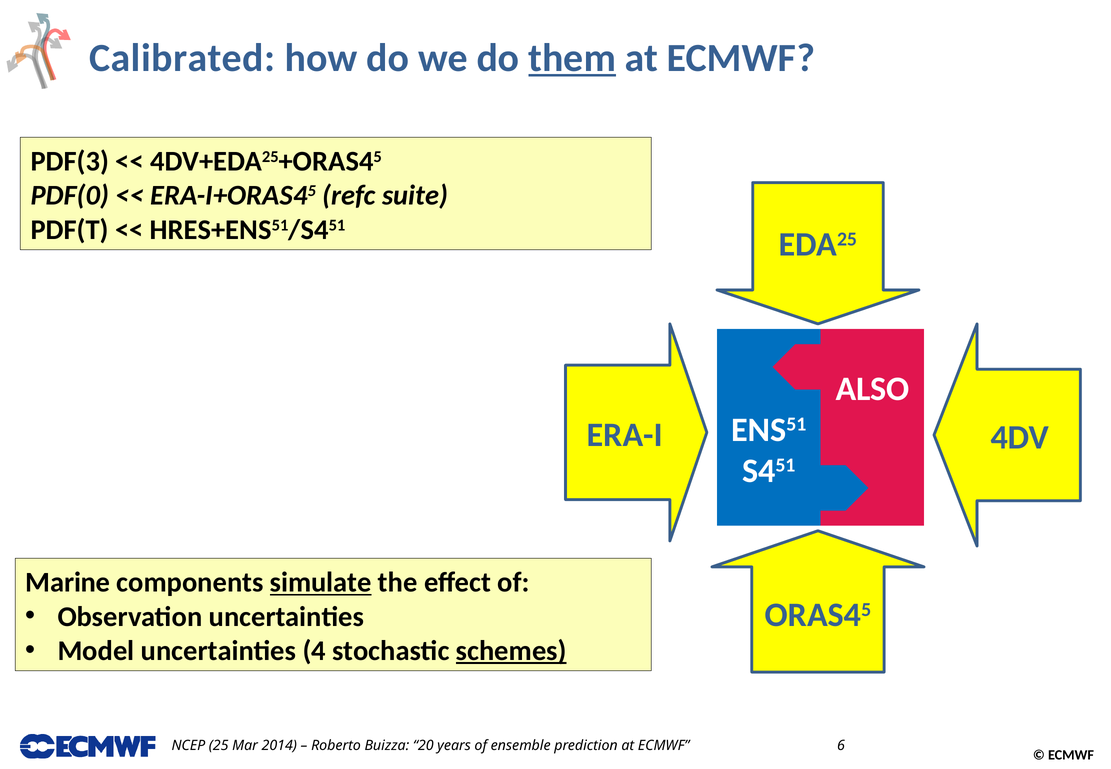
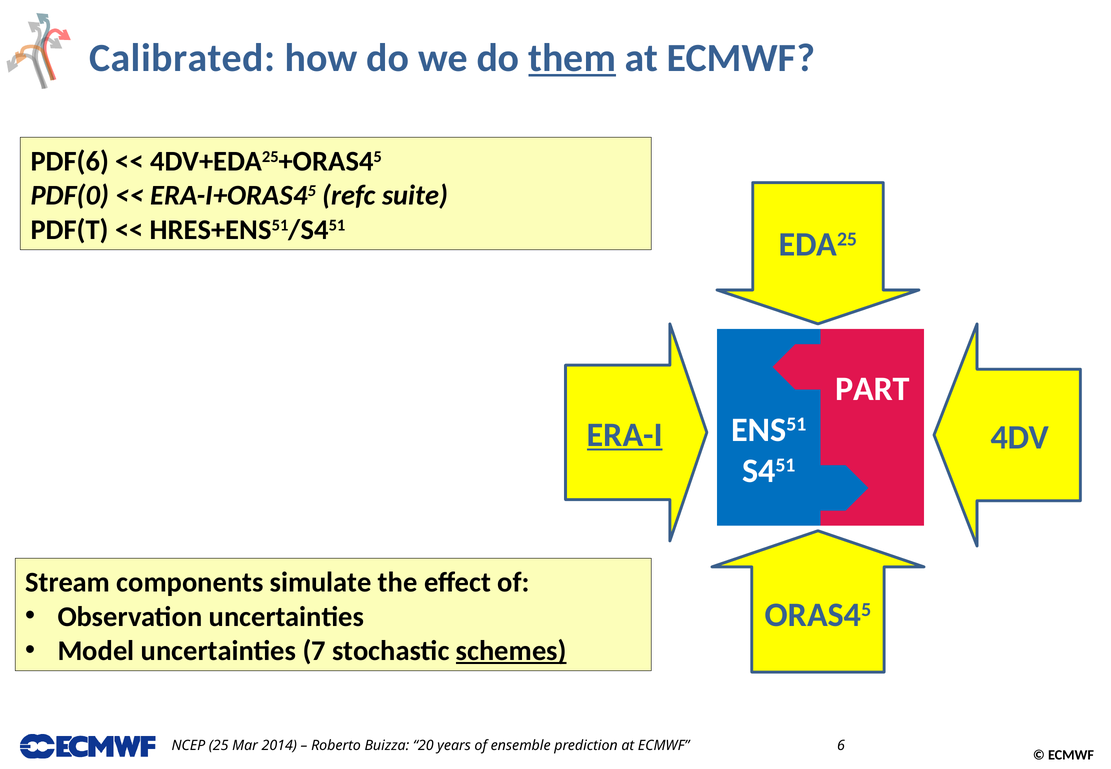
PDF(3: PDF(3 -> PDF(6
ALSO: ALSO -> PART
ERA-I underline: none -> present
Marine: Marine -> Stream
simulate underline: present -> none
4: 4 -> 7
